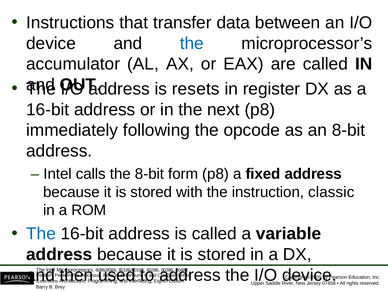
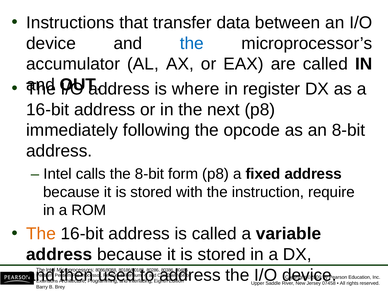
resets: resets -> where
classic: classic -> require
The at (41, 234) colour: blue -> orange
